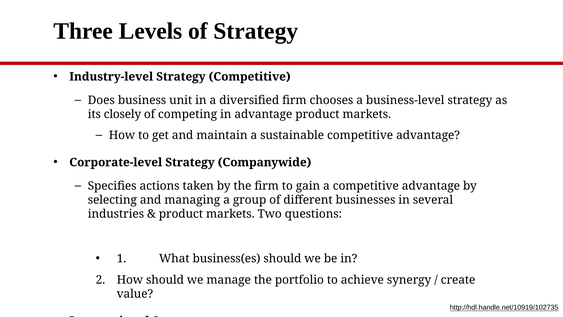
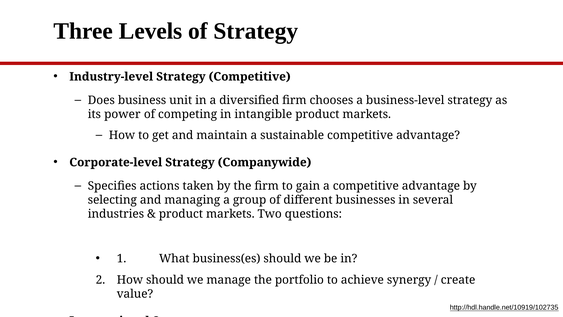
closely: closely -> power
in advantage: advantage -> intangible
